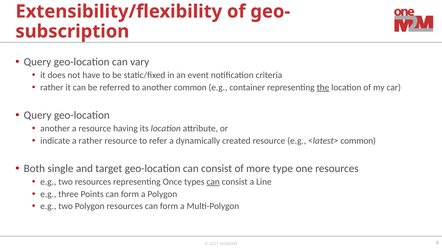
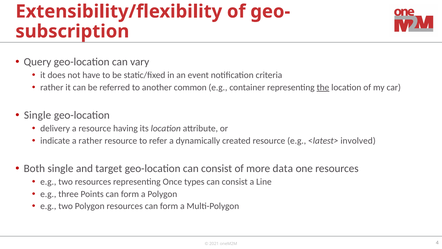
Query at (38, 115): Query -> Single
another at (55, 128): another -> delivery
<latest> common: common -> involved
type: type -> data
can at (213, 181) underline: present -> none
